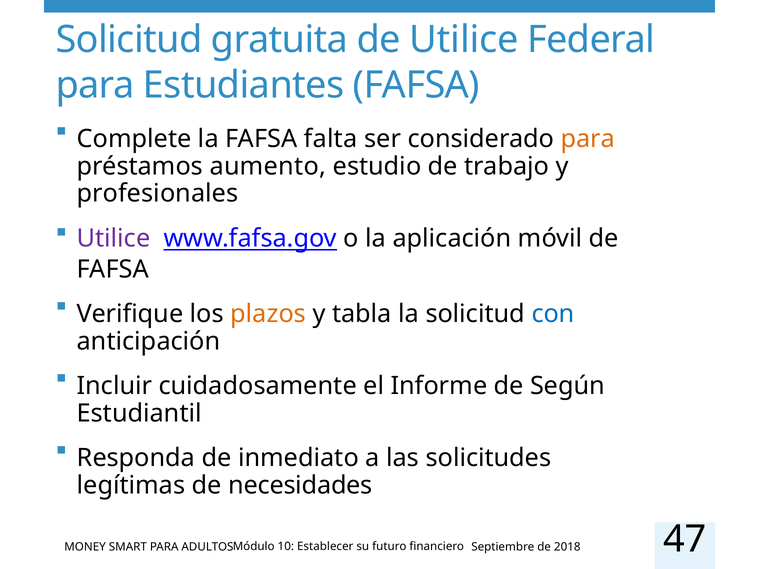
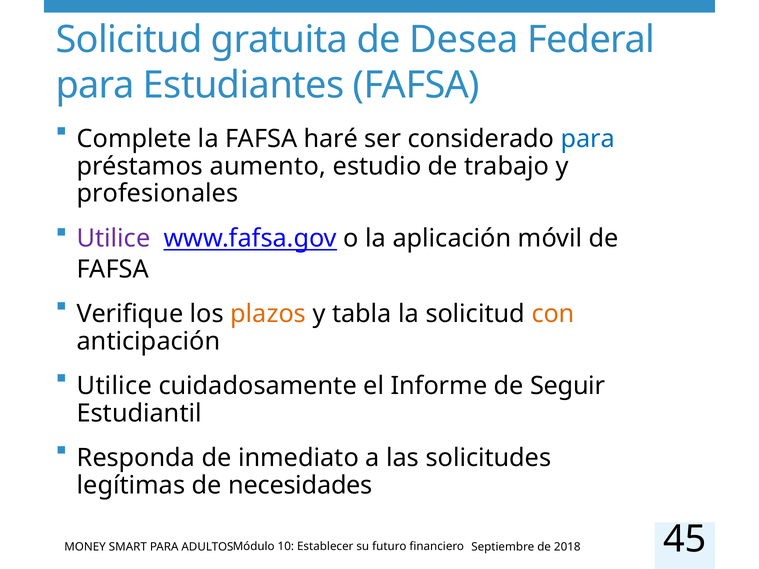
de Utilice: Utilice -> Desea
falta: falta -> haré
para at (588, 139) colour: orange -> blue
con colour: blue -> orange
Incluir at (114, 386): Incluir -> Utilice
Según: Según -> Seguir
47: 47 -> 45
